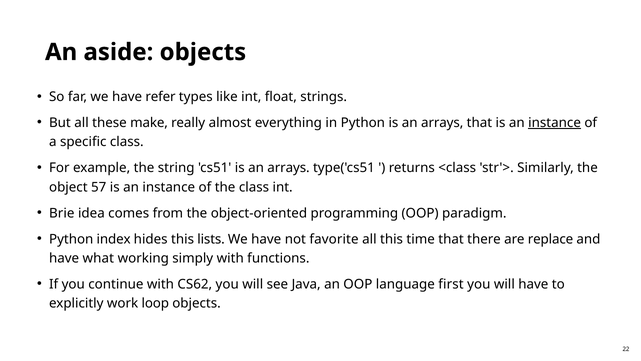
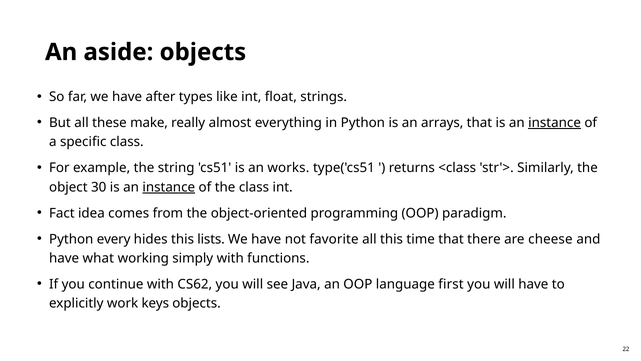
refer: refer -> after
cs51 is an arrays: arrays -> works
57: 57 -> 30
instance at (169, 187) underline: none -> present
Brie: Brie -> Fact
index: index -> every
replace: replace -> cheese
loop: loop -> keys
